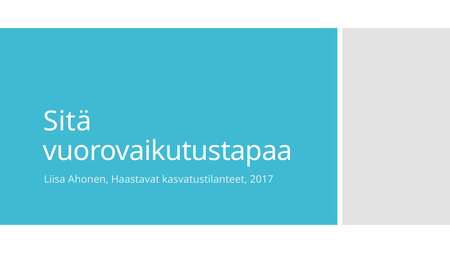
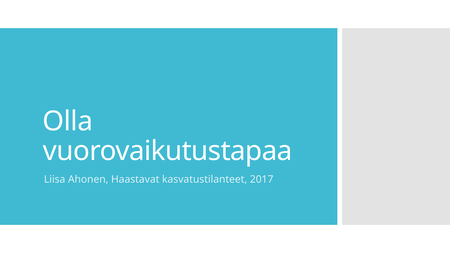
Sitä: Sitä -> Olla
